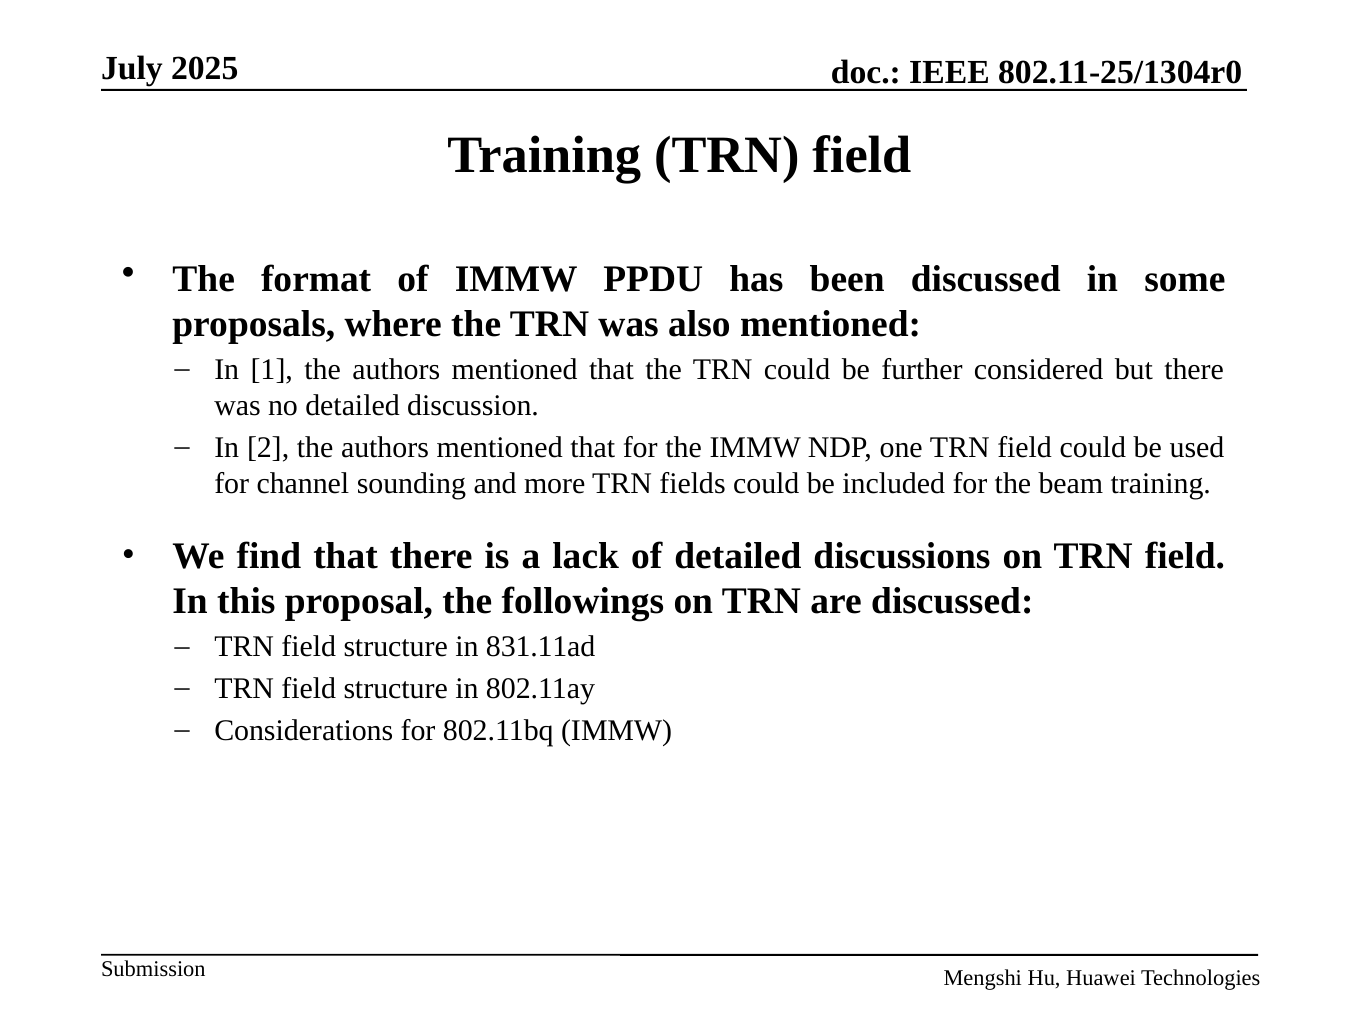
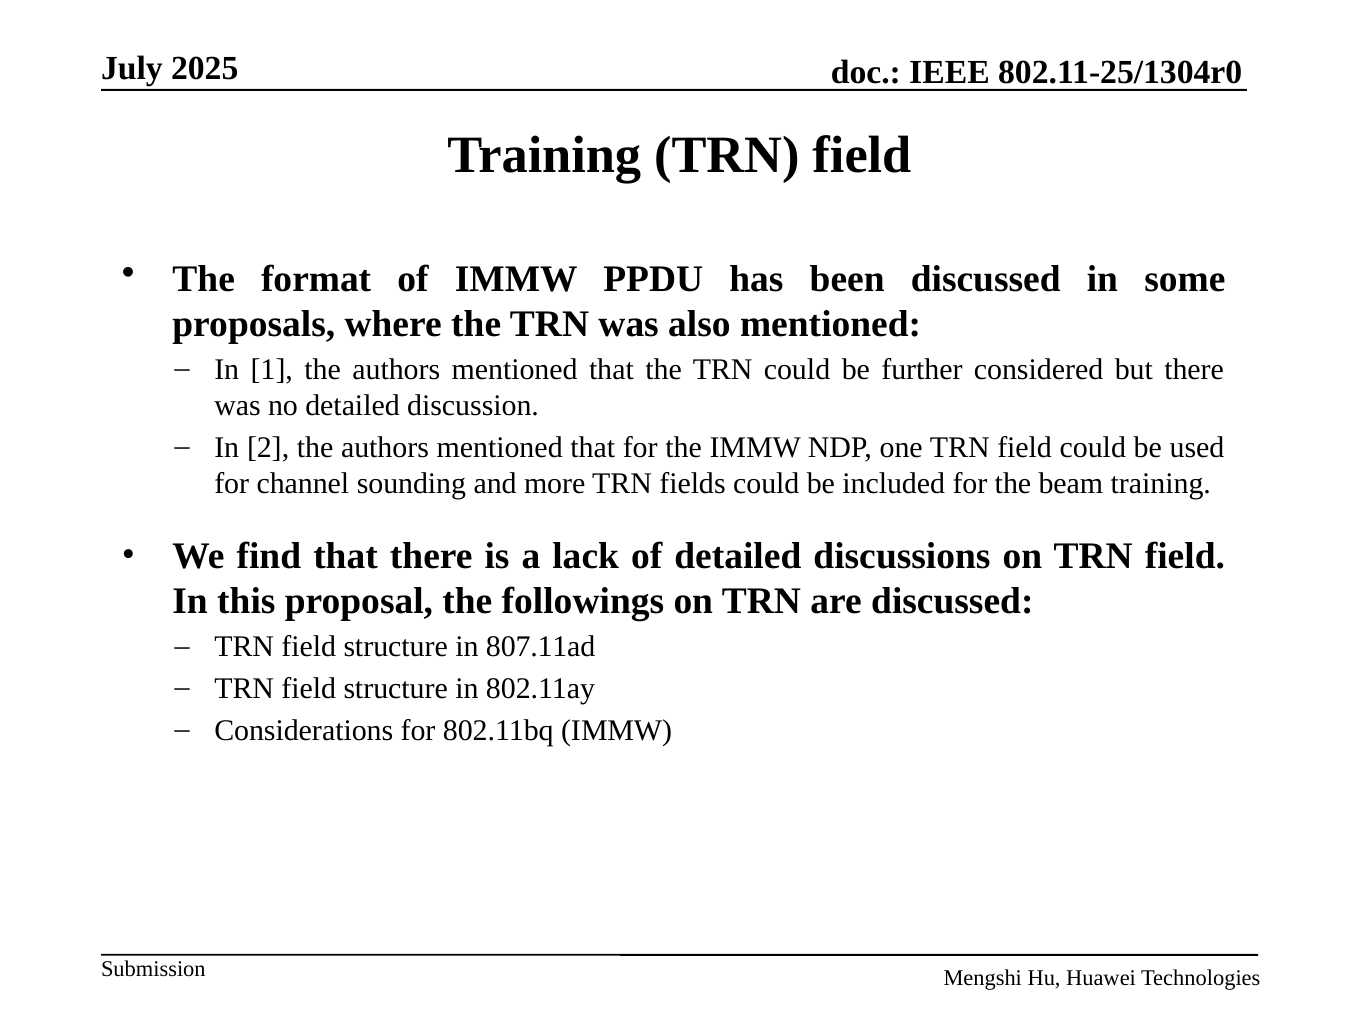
831.11ad: 831.11ad -> 807.11ad
